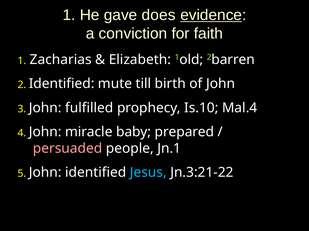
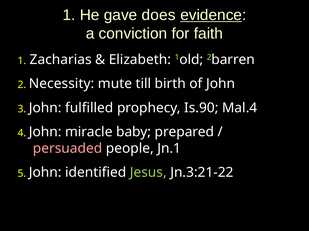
2 Identified: Identified -> Necessity
Is.10: Is.10 -> Is.90
Jesus colour: light blue -> light green
